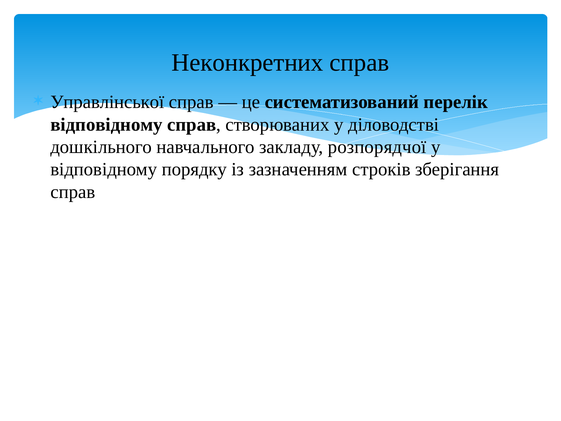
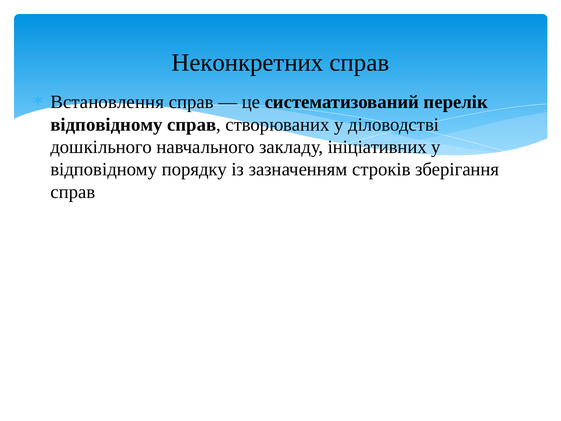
Управлінської: Управлінської -> Встановлення
розпорядчої: розпорядчої -> ініціативних
